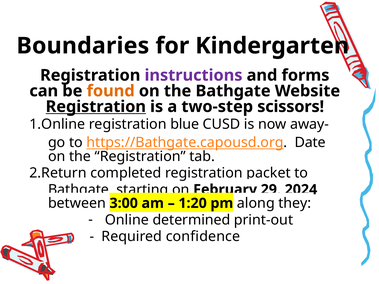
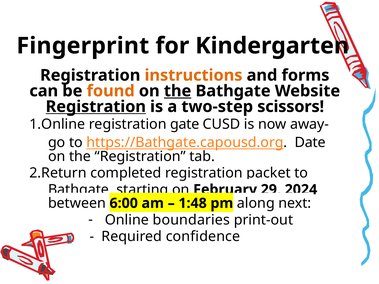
Boundaries: Boundaries -> Fingerprint
instructions colour: purple -> orange
the at (178, 91) underline: none -> present
blue: blue -> gate
3:00: 3:00 -> 6:00
1:20: 1:20 -> 1:48
they: they -> next
determined: determined -> boundaries
